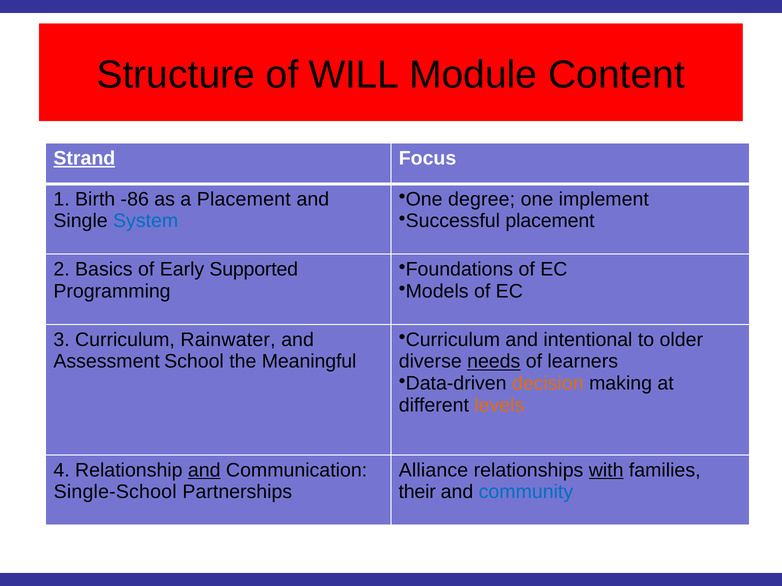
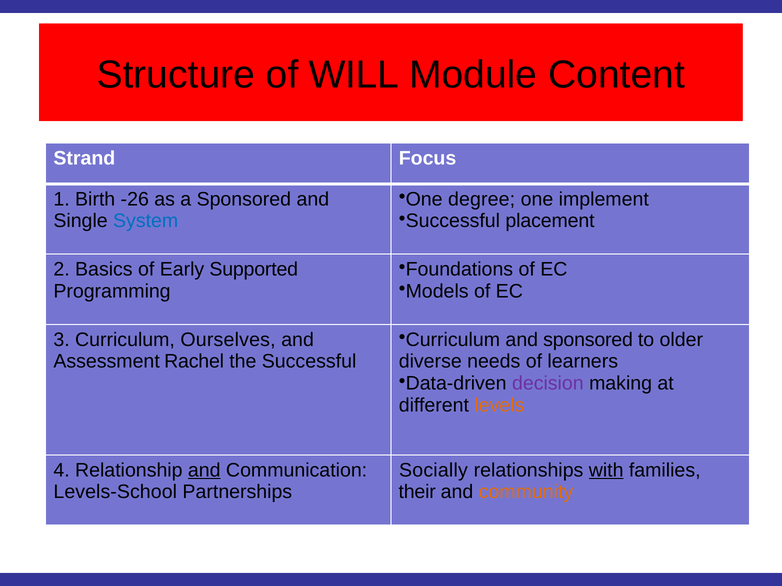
Strand underline: present -> none
-86: -86 -> -26
a Placement: Placement -> Sponsored
and intentional: intentional -> sponsored
Rainwater: Rainwater -> Ourselves
School: School -> Rachel
the Meaningful: Meaningful -> Successful
needs underline: present -> none
decision colour: orange -> purple
Alliance: Alliance -> Socially
Single-School: Single-School -> Levels-School
community colour: blue -> orange
